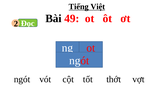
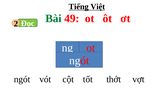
Bài colour: black -> green
